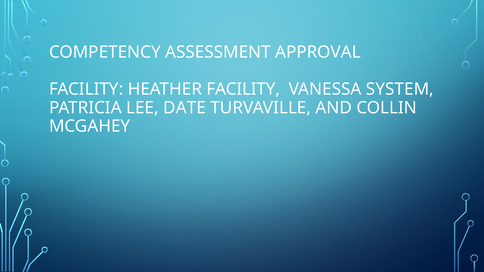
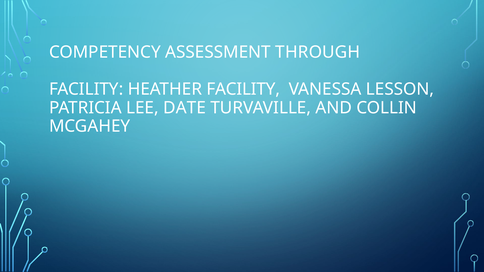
APPROVAL: APPROVAL -> THROUGH
SYSTEM: SYSTEM -> LESSON
